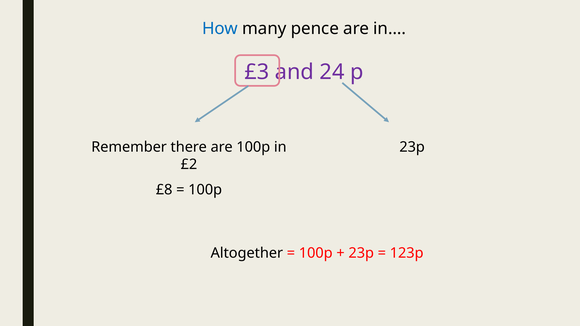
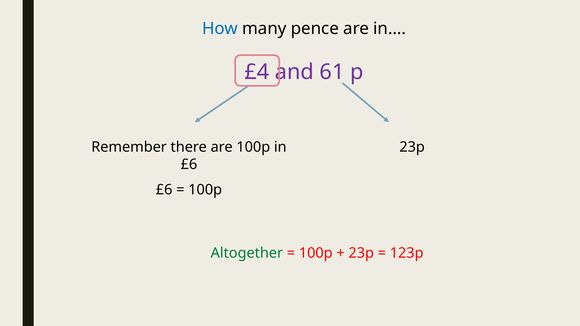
£3: £3 -> £4
24: 24 -> 61
£2 at (189, 165): £2 -> £6
£8 at (164, 190): £8 -> £6
Altogether colour: black -> green
